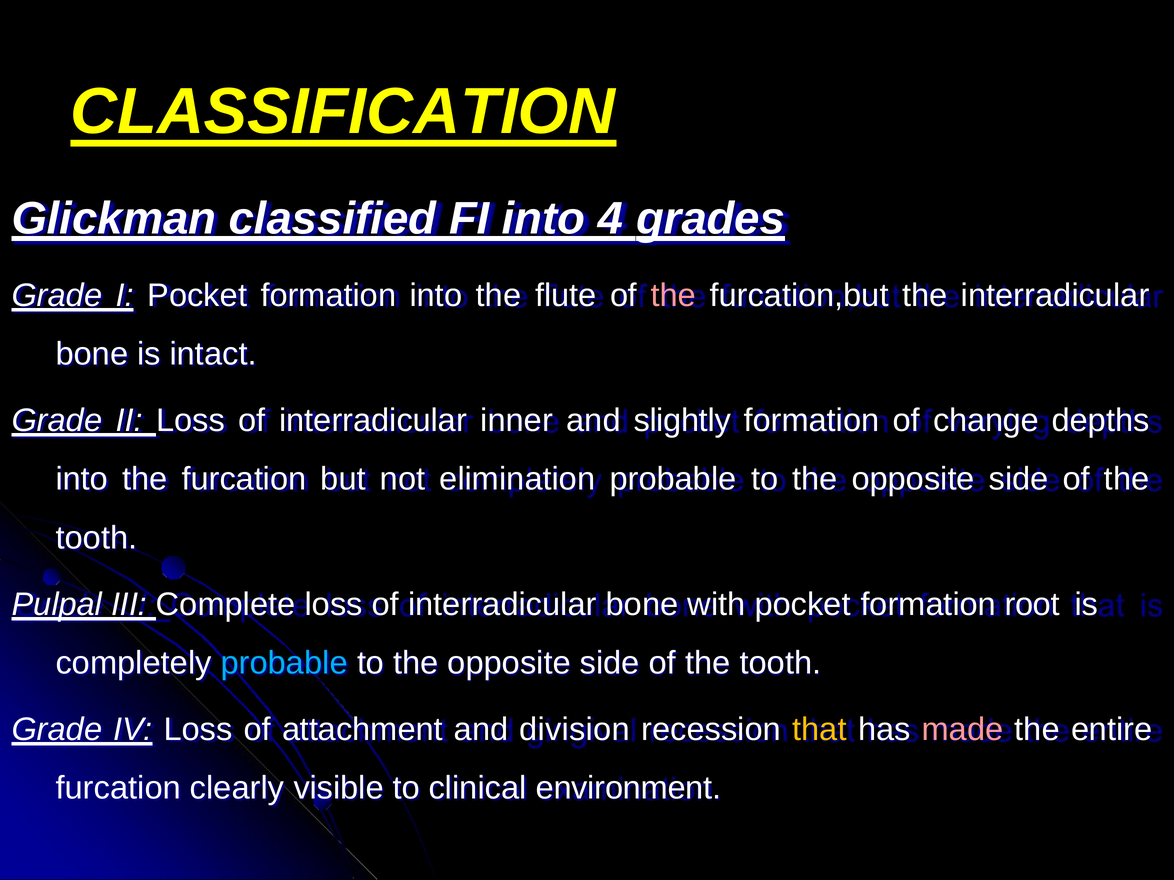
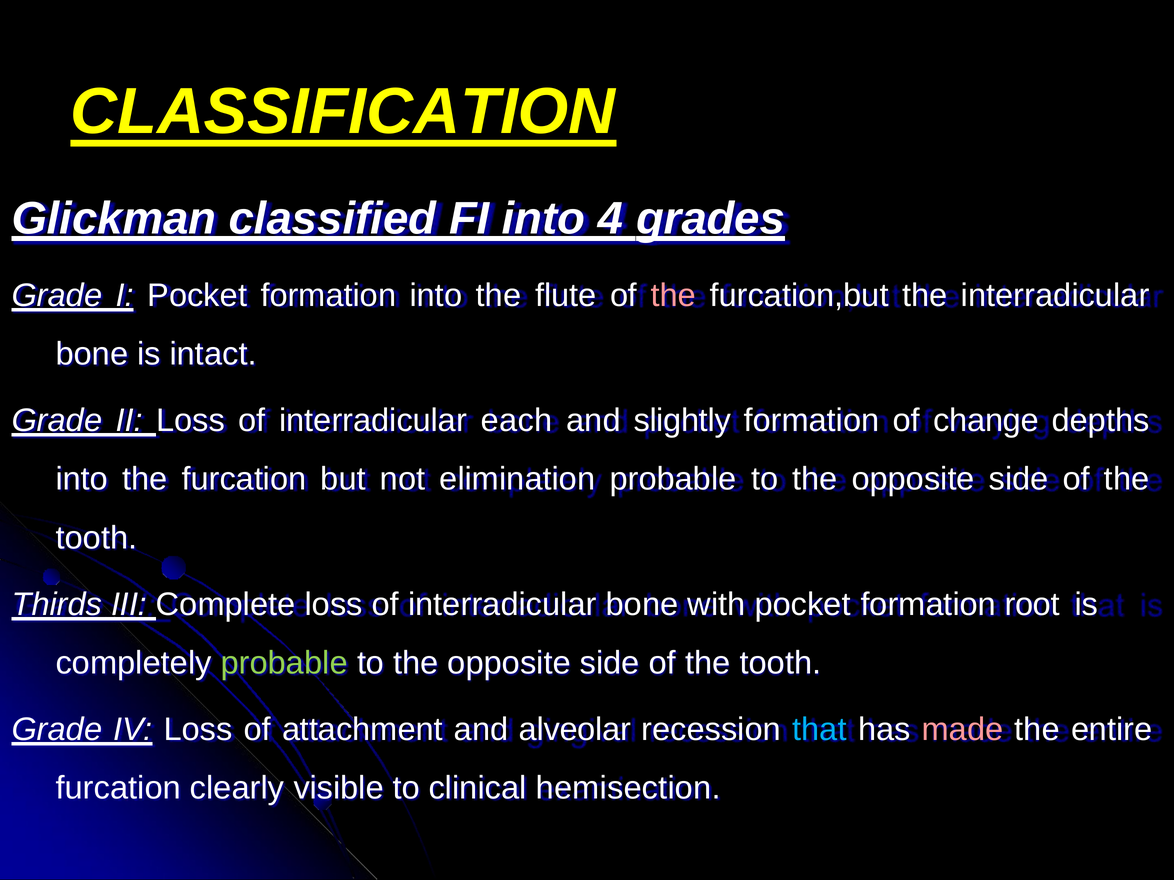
inner: inner -> each
Pulpal: Pulpal -> Thirds
probable at (284, 663) colour: light blue -> light green
division: division -> alveolar
that colour: yellow -> light blue
environment: environment -> hemisection
